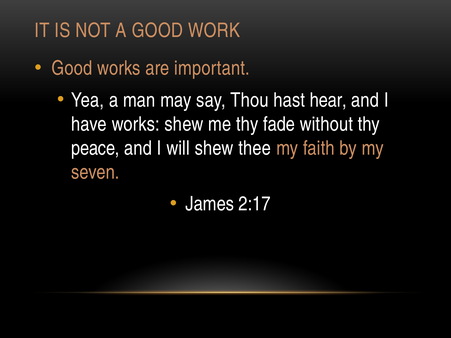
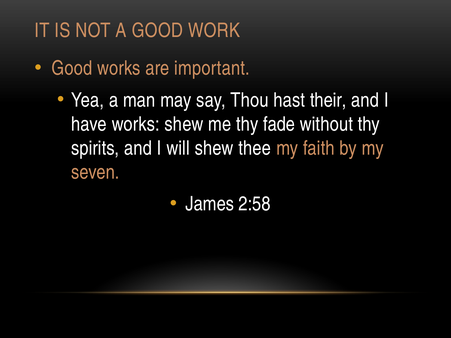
hear: hear -> their
peace: peace -> spirits
2:17: 2:17 -> 2:58
